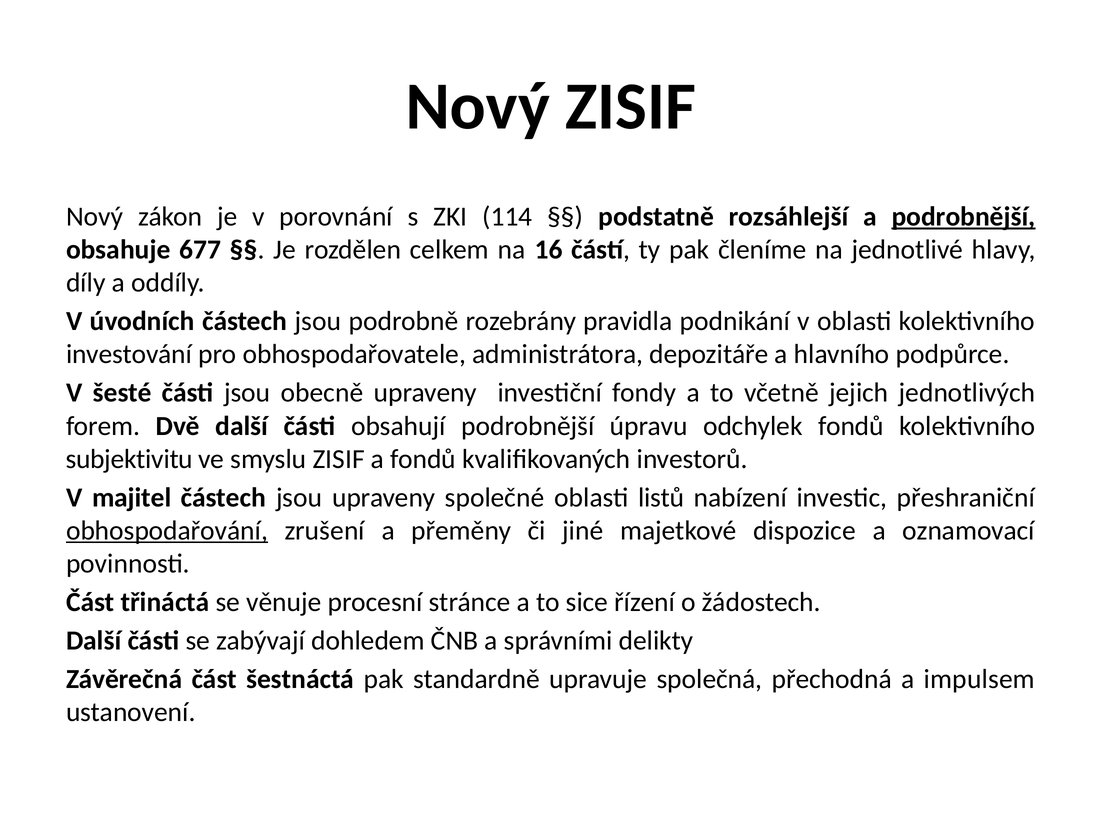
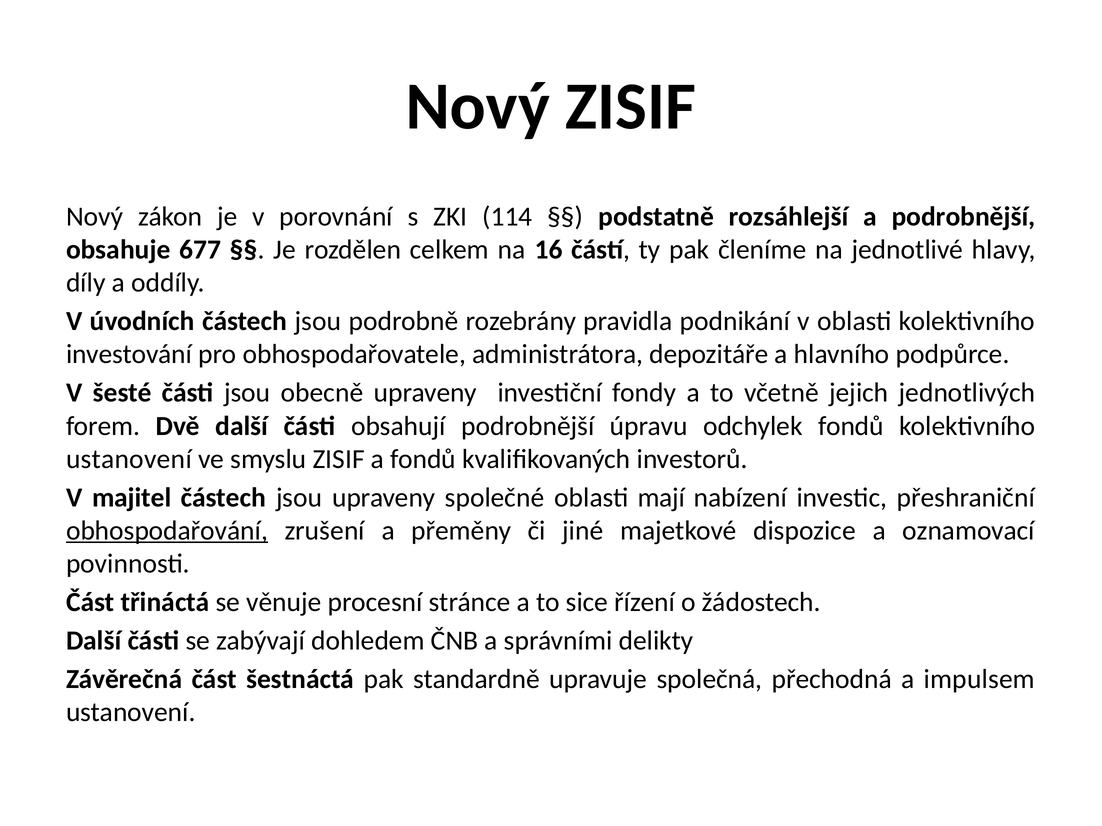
podrobnější at (963, 217) underline: present -> none
subjektivitu at (129, 459): subjektivitu -> ustanovení
listů: listů -> mají
